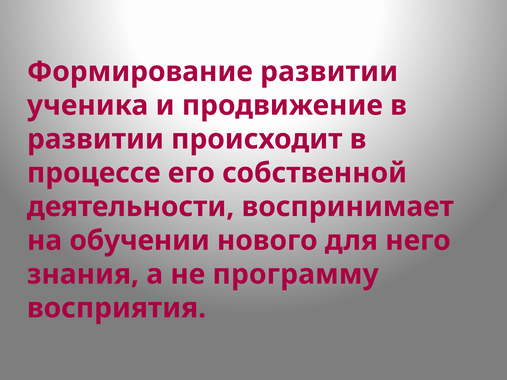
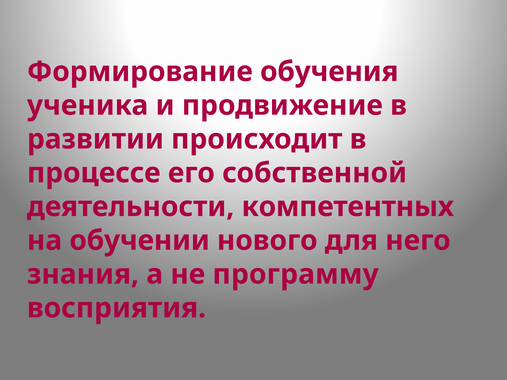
Формирование развитии: развитии -> обучения
воспринимает: воспринимает -> компетентных
